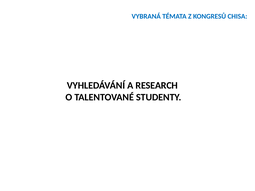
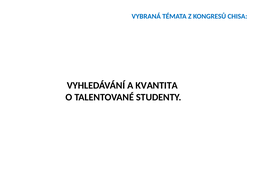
RESEARCH: RESEARCH -> KVANTITA
